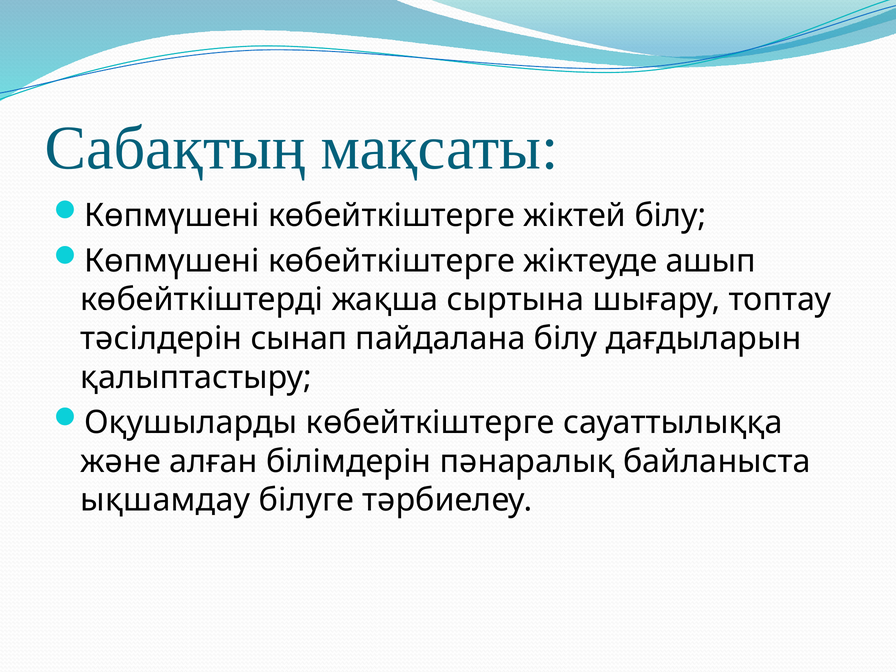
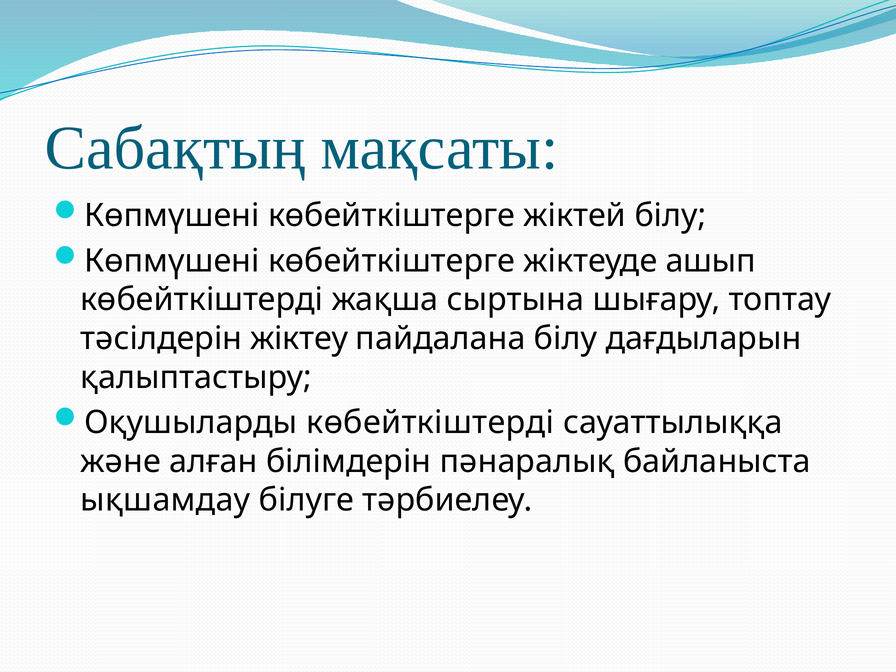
сынап: сынап -> жіктеу
Оқушыларды көбейткіштерге: көбейткіштерге -> көбейткіштерді
